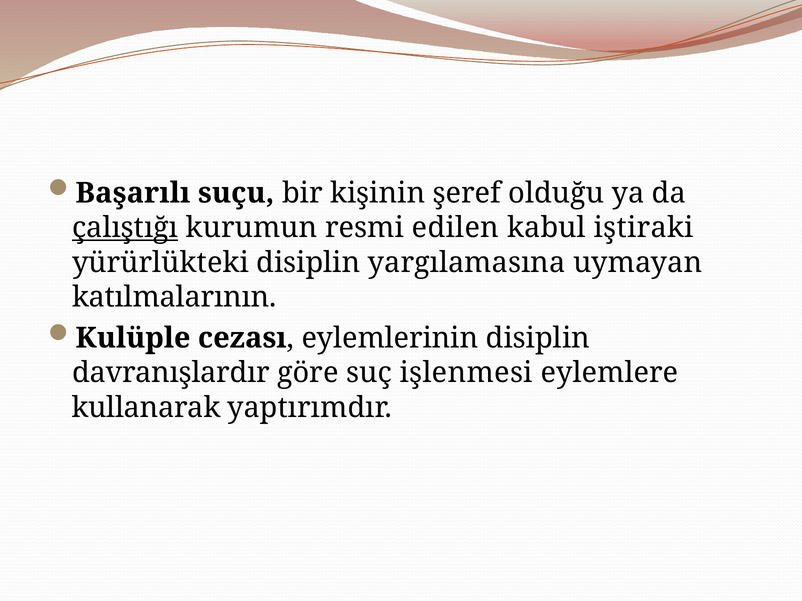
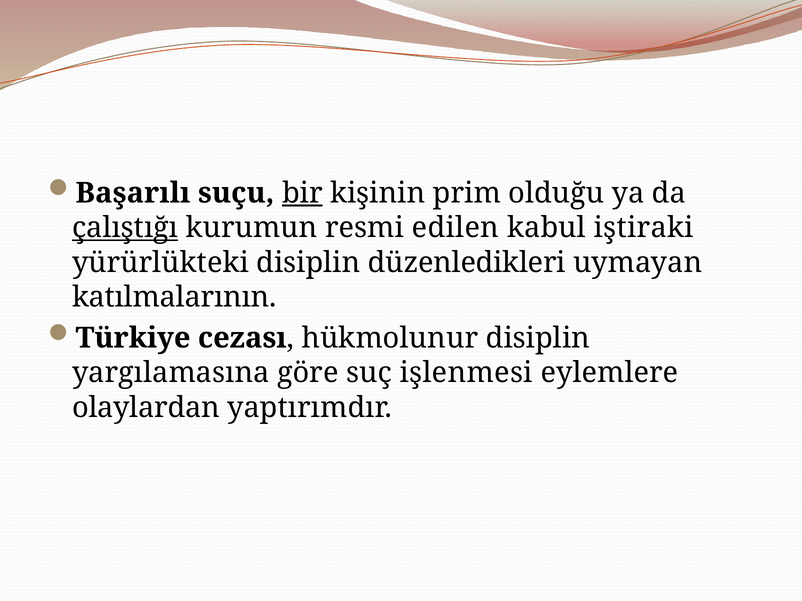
bir underline: none -> present
şeref: şeref -> prim
yargılamasına: yargılamasına -> düzenledikleri
Kulüple: Kulüple -> Türkiye
eylemlerinin: eylemlerinin -> hükmolunur
davranışlardır: davranışlardır -> yargılamasına
kullanarak: kullanarak -> olaylardan
